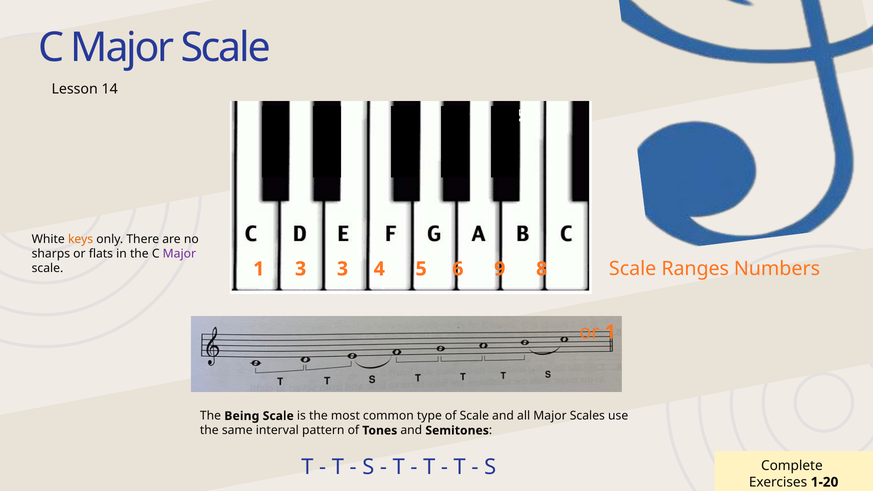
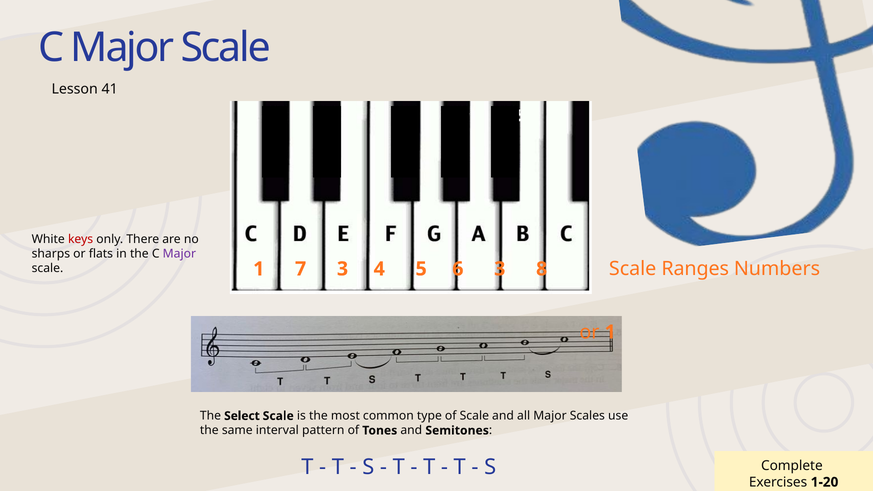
14: 14 -> 41
keys colour: orange -> red
1 3: 3 -> 7
6 9: 9 -> 3
Being: Being -> Select
